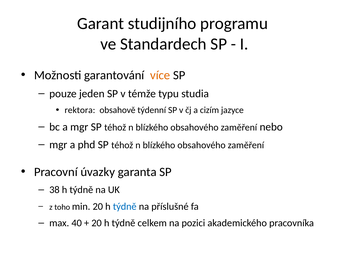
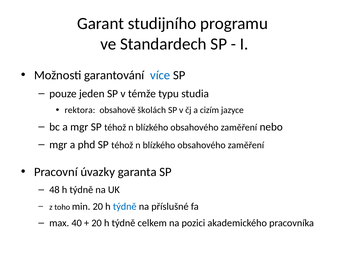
více colour: orange -> blue
týdenní: týdenní -> školách
38: 38 -> 48
